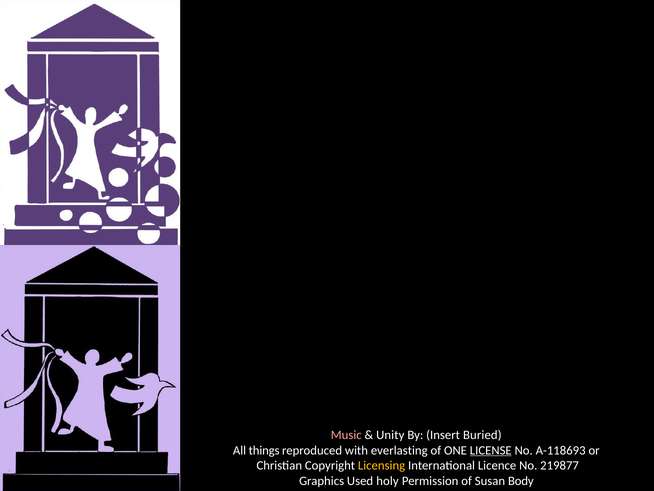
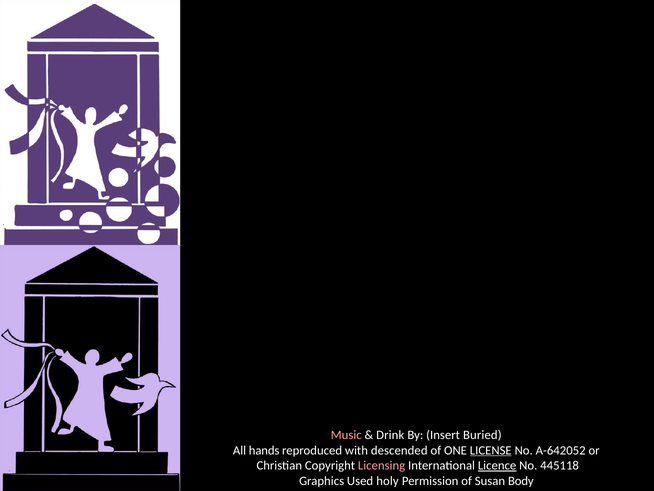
Unity: Unity -> Drink
things: things -> hands
everlasting: everlasting -> descended
A-118693: A-118693 -> A-642052
Licensing colour: yellow -> pink
Licence underline: none -> present
219877: 219877 -> 445118
